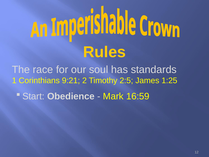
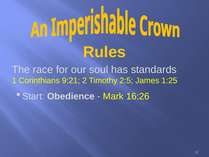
16:59: 16:59 -> 16:26
